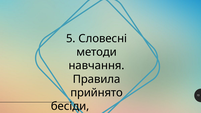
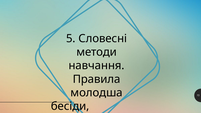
прийнято: прийнято -> молодша
